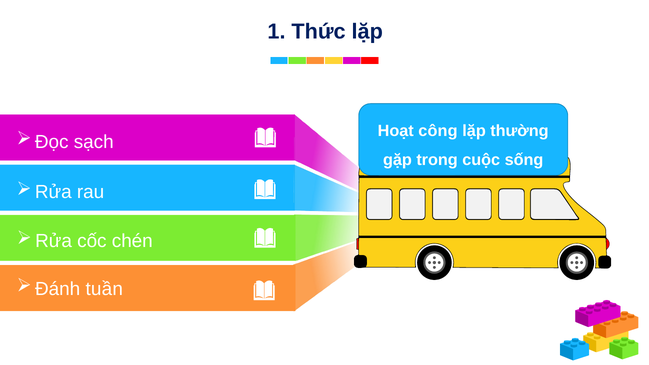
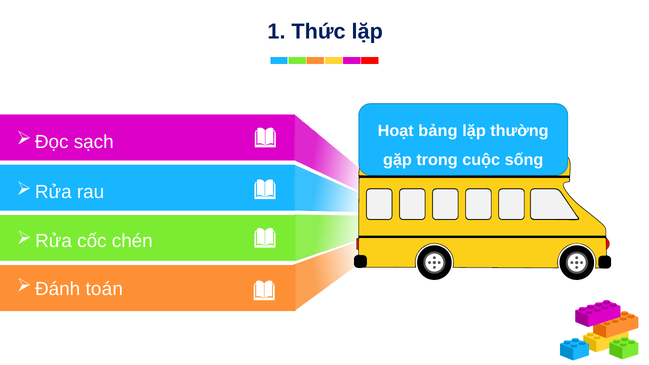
công: công -> bảng
tuần: tuần -> toán
